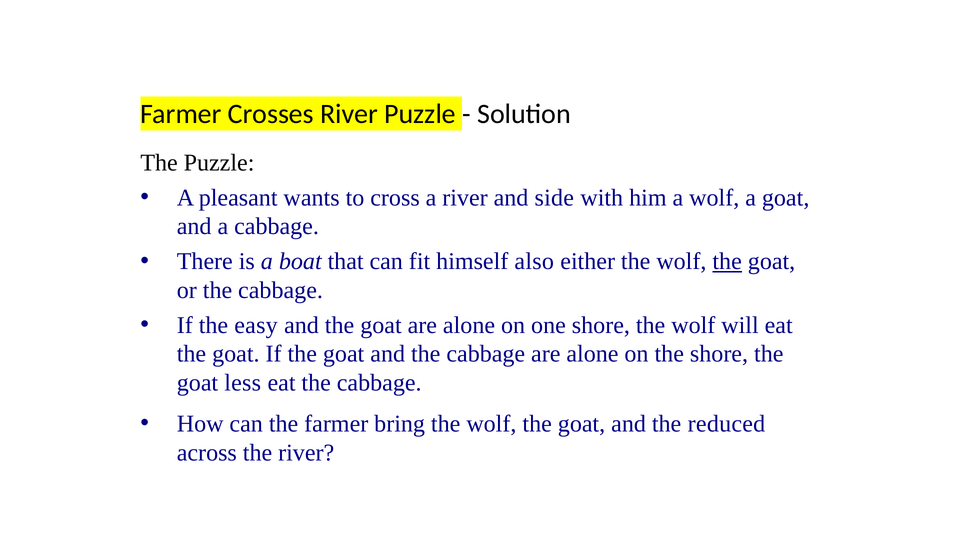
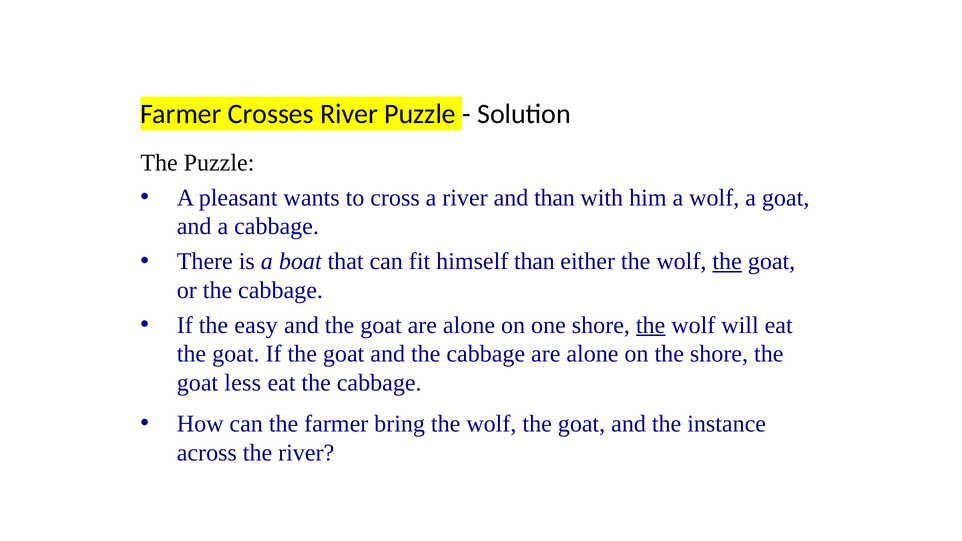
and side: side -> than
himself also: also -> than
the at (651, 325) underline: none -> present
reduced: reduced -> instance
